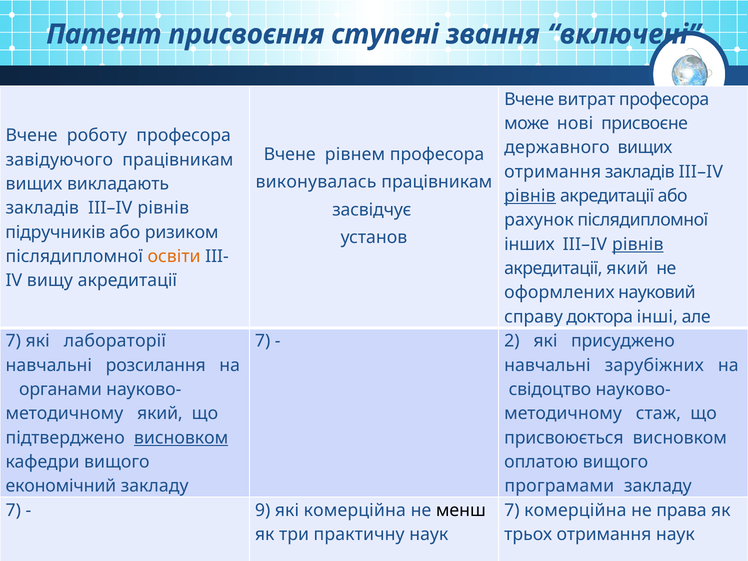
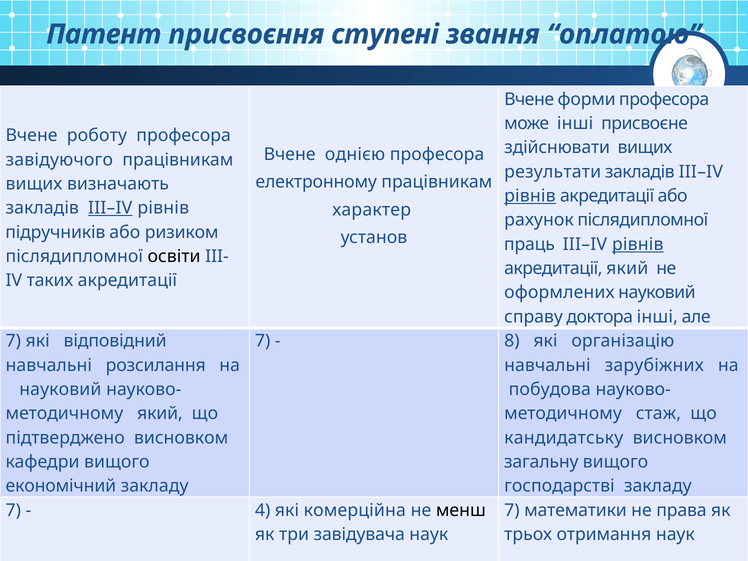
включені: включені -> оплатою
витрат: витрат -> форми
може нові: нові -> інші
державного: державного -> здійснювати
рівнем: рівнем -> однією
отримання at (553, 172): отримання -> результати
виконувалась: виконувалась -> електронному
викладають: викладають -> визначають
III–IV at (110, 208) underline: none -> present
засвідчує: засвідчує -> характер
інших: інших -> праць
освіти colour: orange -> black
вищу: вищу -> таких
лабораторії: лабораторії -> відповідний
2: 2 -> 8
присуджено: присуджено -> організацію
органами at (60, 389): органами -> науковий
свідоцтво: свідоцтво -> побудова
висновком at (181, 438) underline: present -> none
присвоюється: присвоюється -> кандидатську
оплатою: оплатою -> загальну
програмами: програмами -> господарстві
9: 9 -> 4
7 комерційна: комерційна -> математики
практичну: практичну -> завідувача
